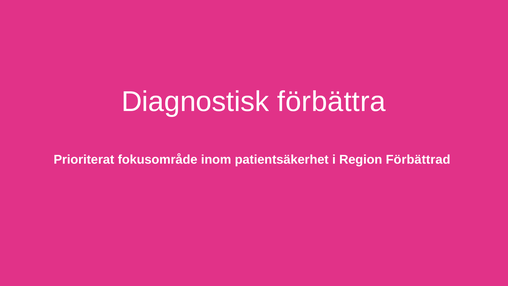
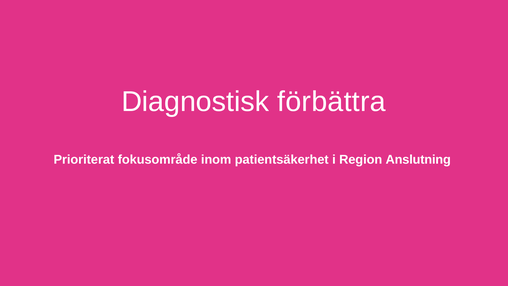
Förbättrad: Förbättrad -> Anslutning
